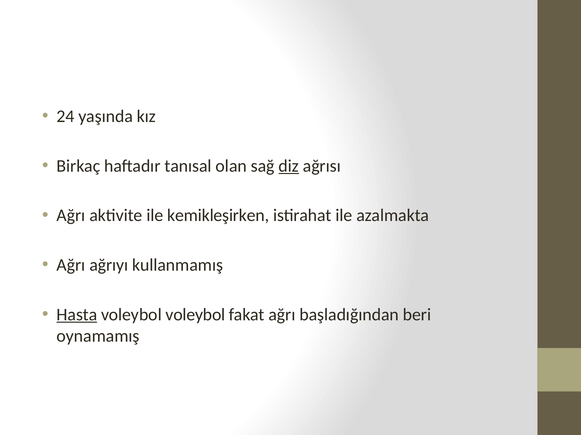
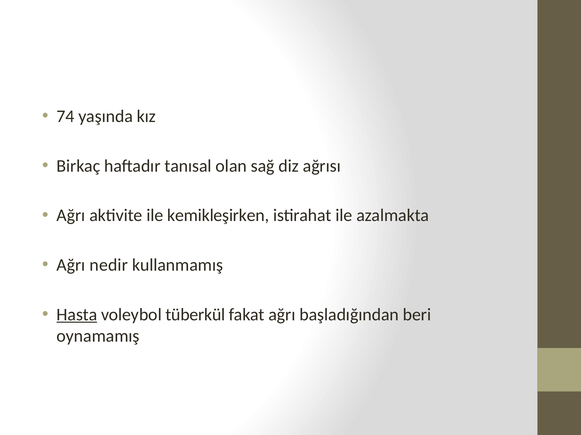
24: 24 -> 74
diz underline: present -> none
ağrıyı: ağrıyı -> nedir
voleybol voleybol: voleybol -> tüberkül
